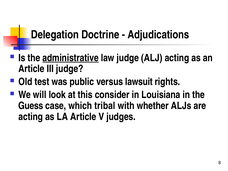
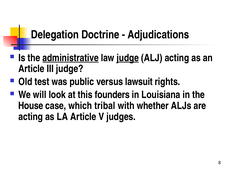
judge at (128, 58) underline: none -> present
consider: consider -> founders
Guess: Guess -> House
